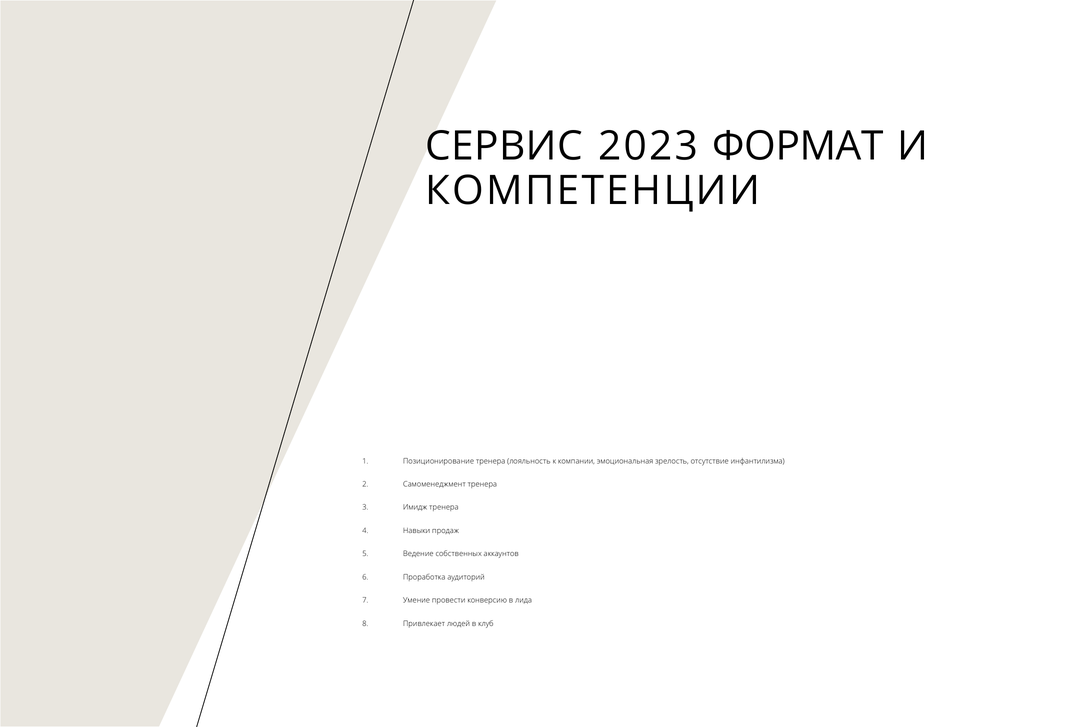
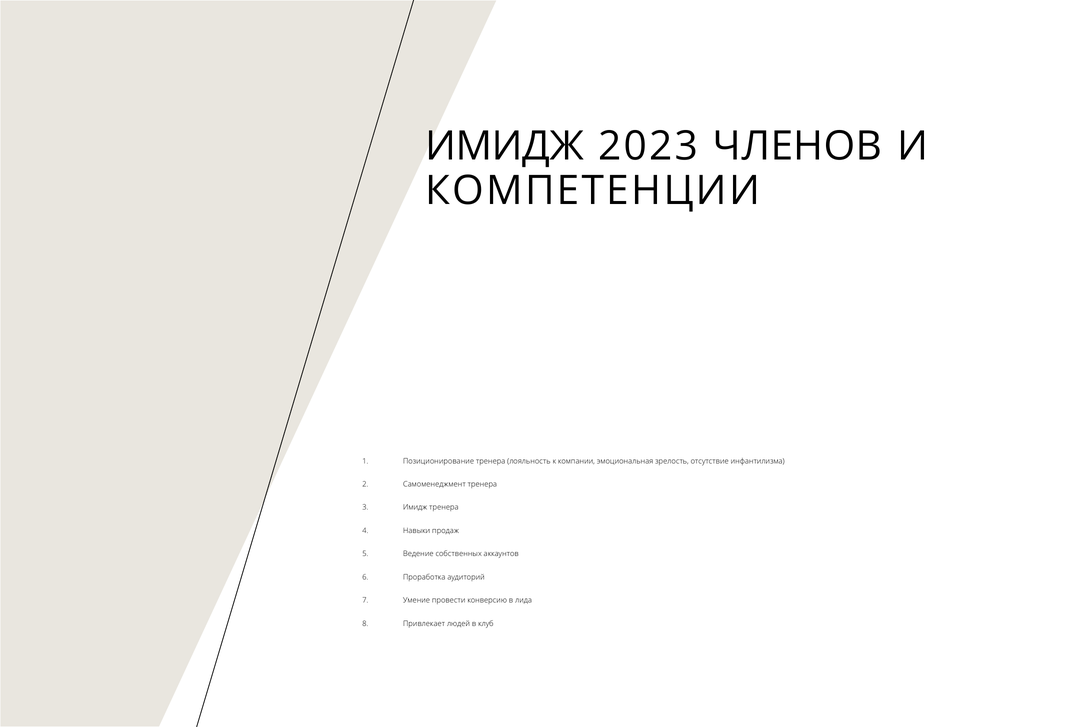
СЕРВИС at (504, 146): СЕРВИС -> ИМИДЖ
ФОРМАТ: ФОРМАТ -> ЧЛЕНОВ
